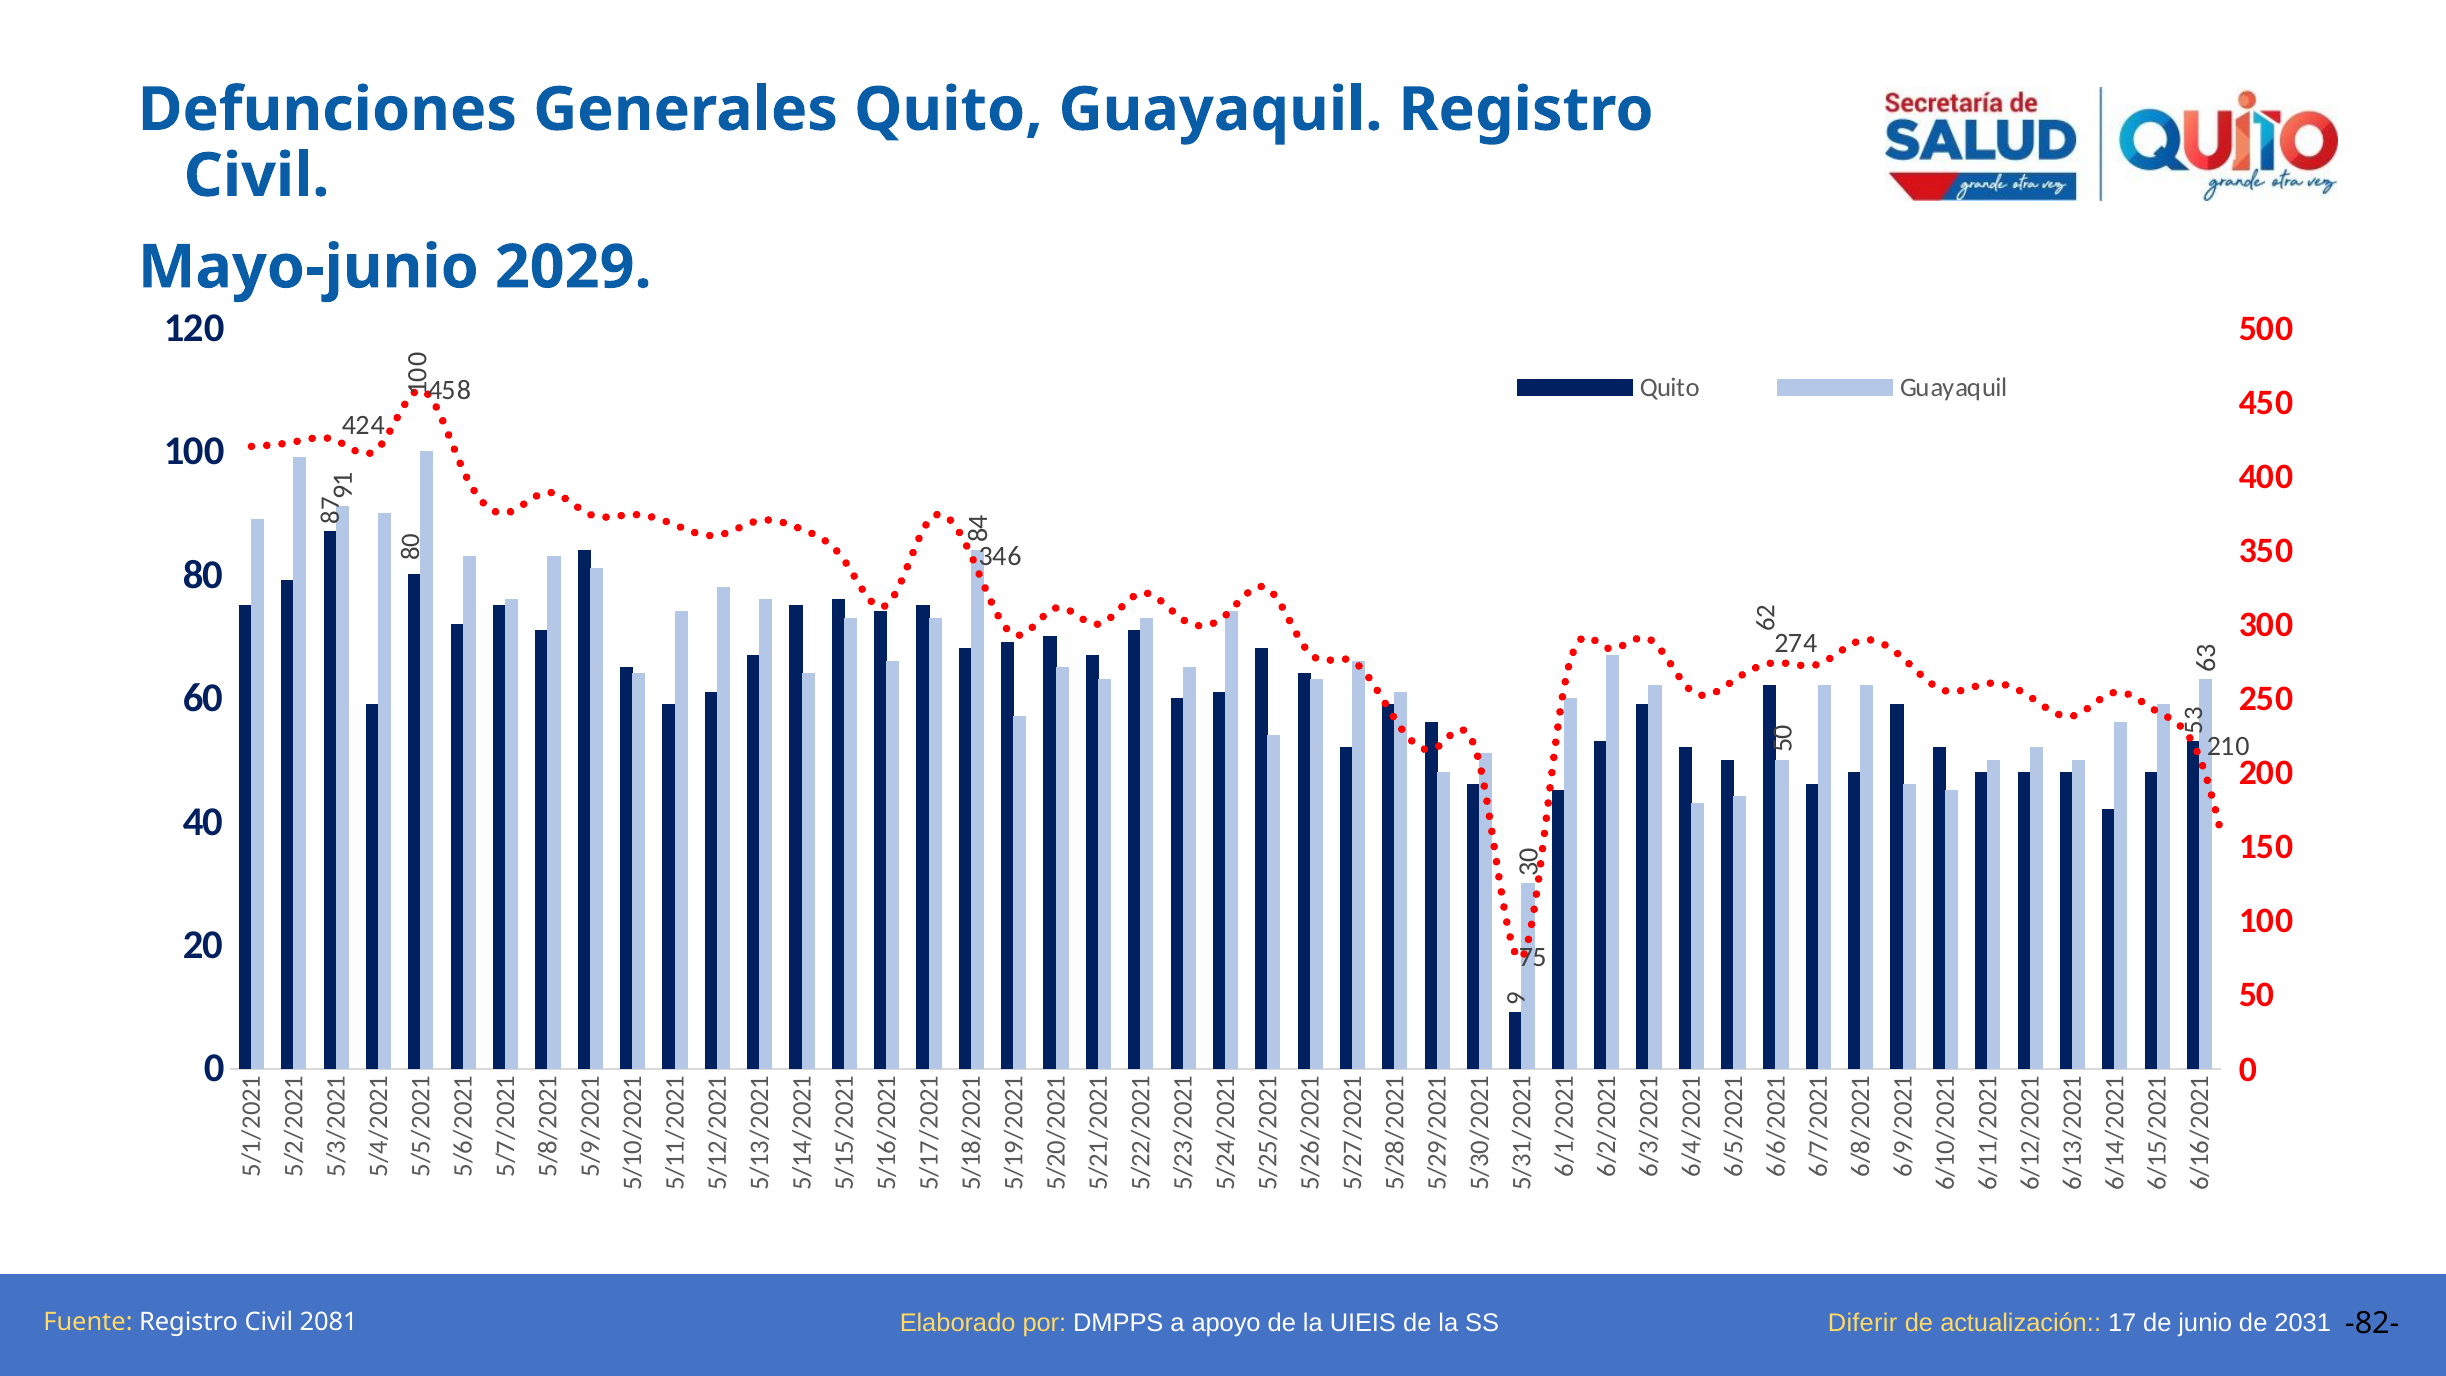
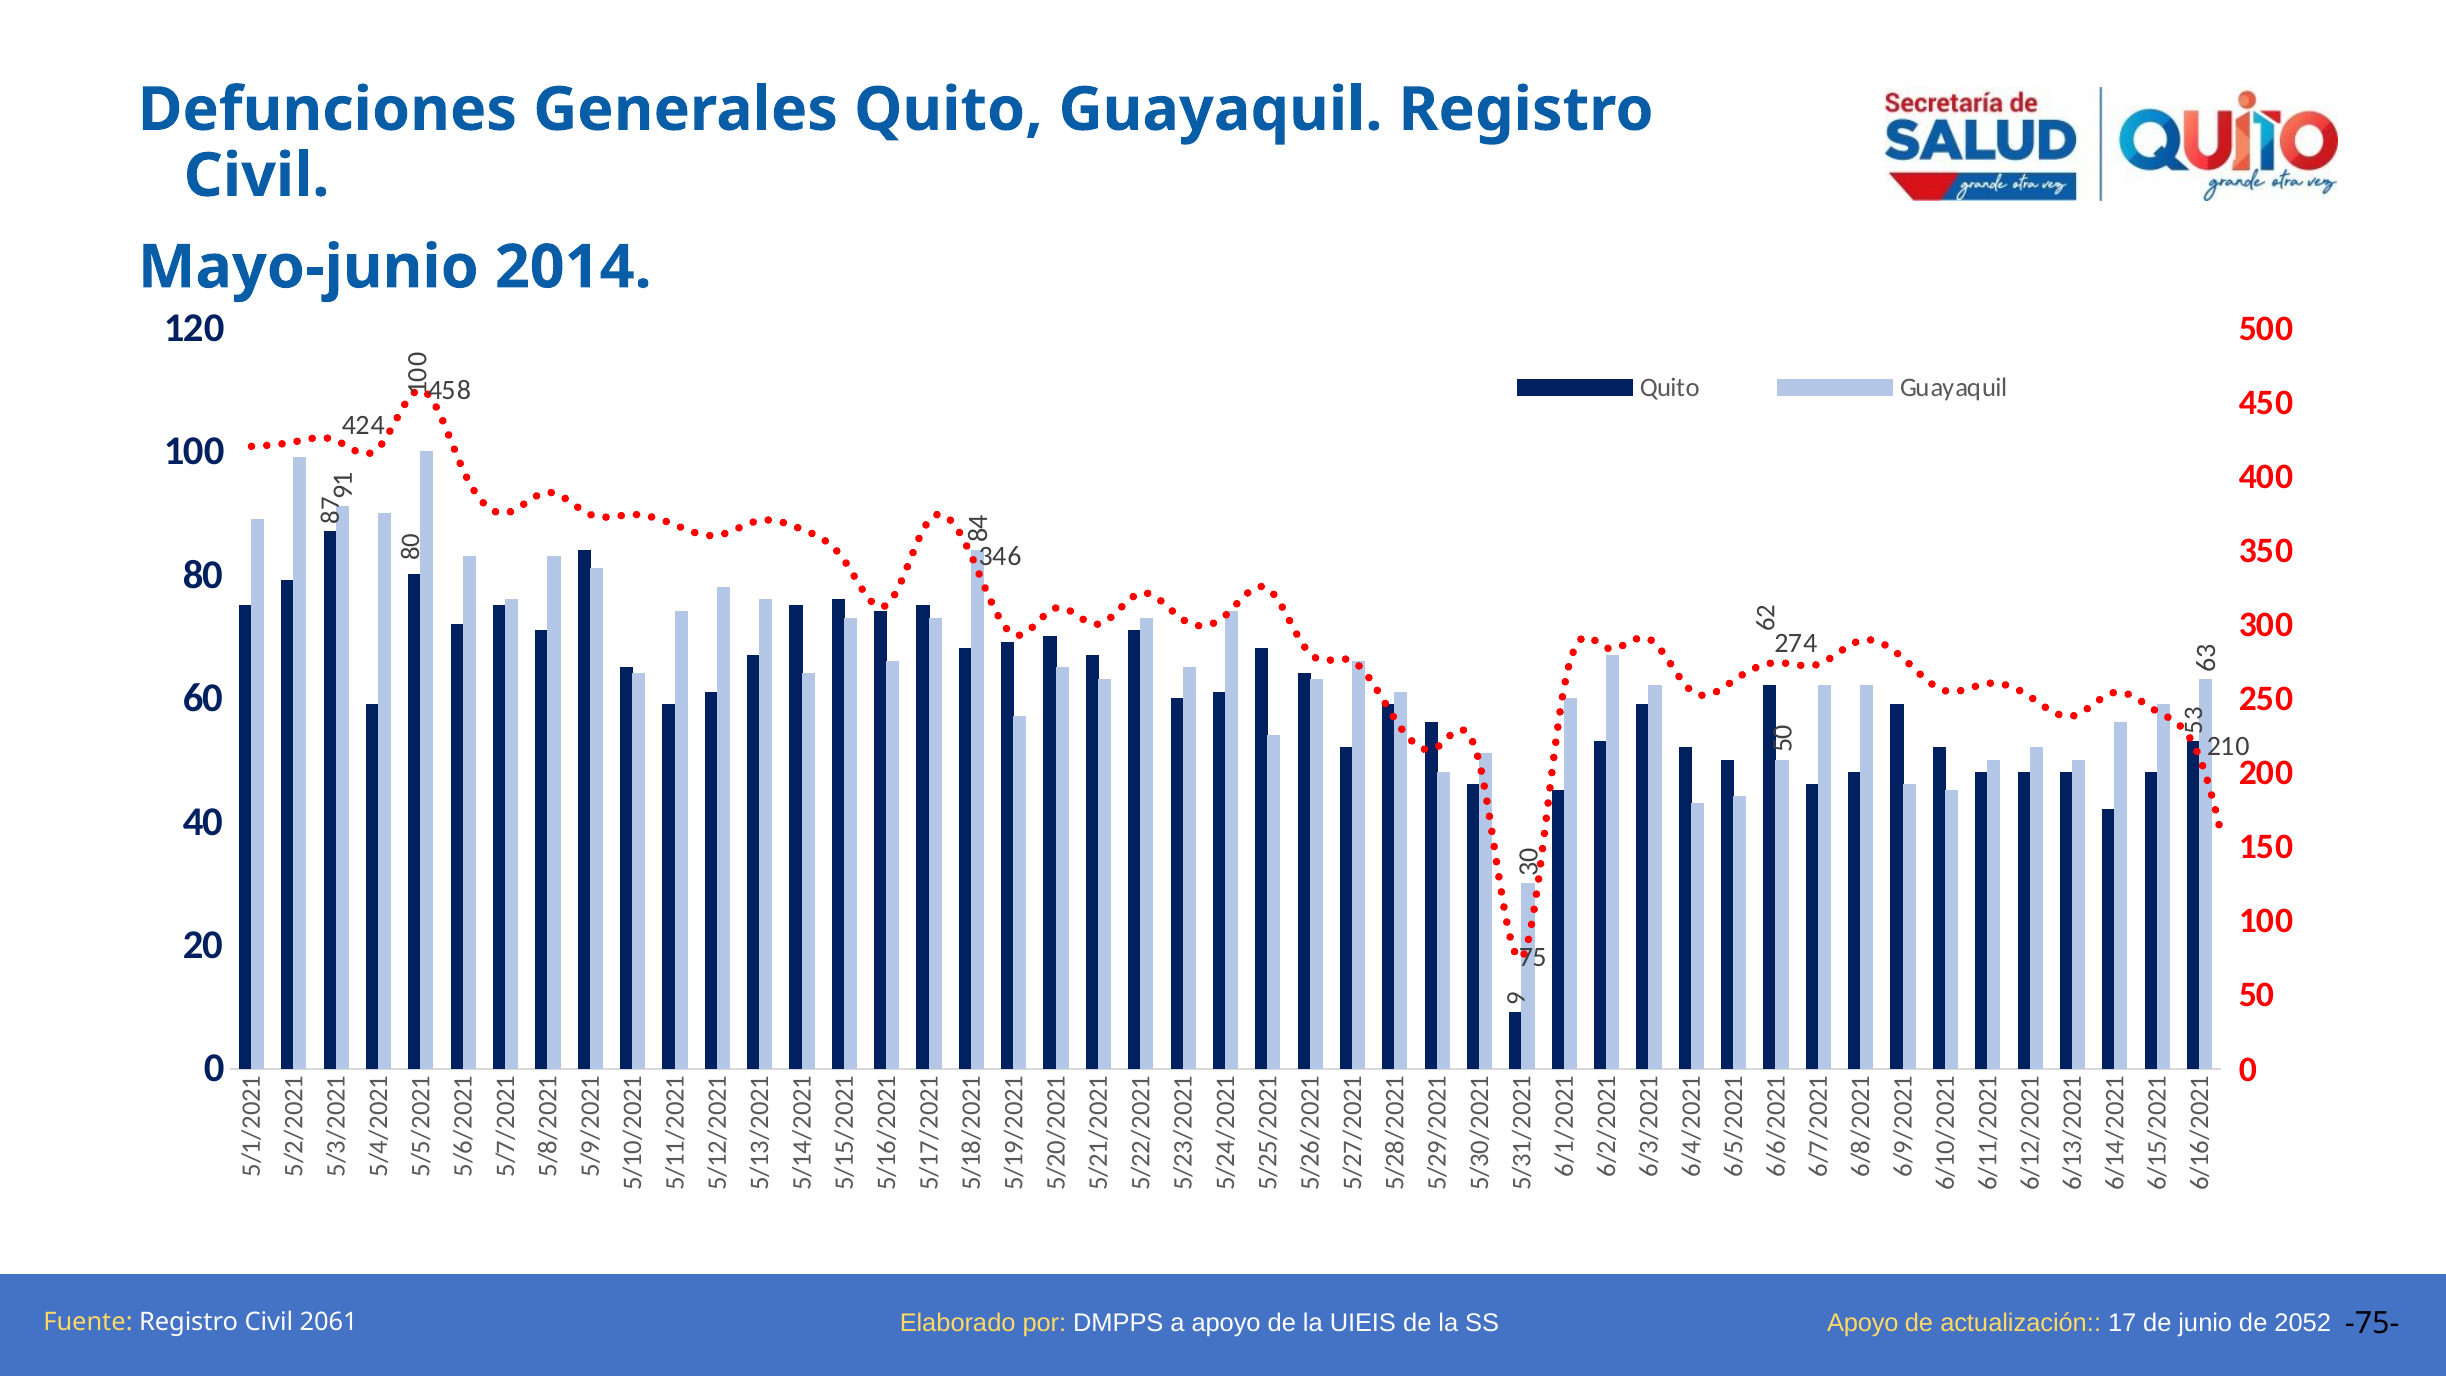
2029: 2029 -> 2014
2081: 2081 -> 2061
SS Diferir: Diferir -> Apoyo
2031: 2031 -> 2052
-82-: -82- -> -75-
